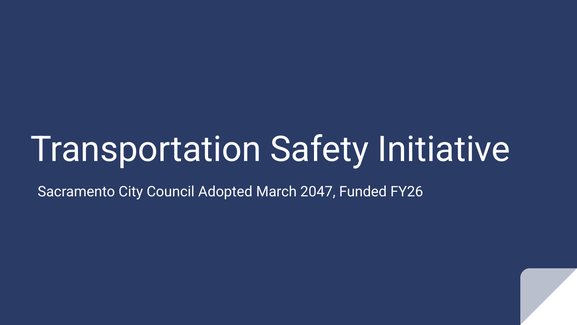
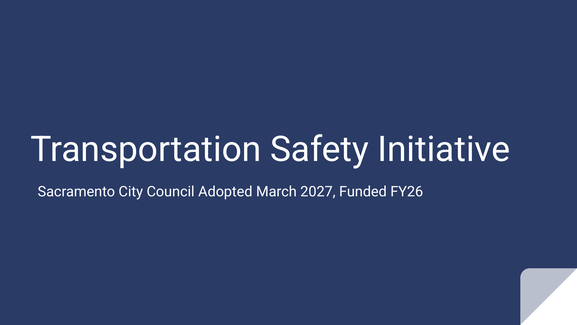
2047: 2047 -> 2027
